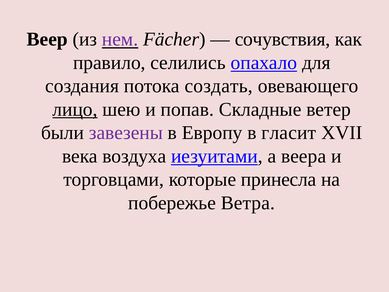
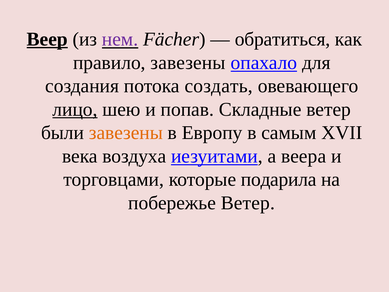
Веер underline: none -> present
сочувствия: сочувствия -> обратиться
правило селились: селились -> завезены
завезены at (126, 133) colour: purple -> orange
гласит: гласит -> самым
принесла: принесла -> подарила
побережье Ветра: Ветра -> Ветер
